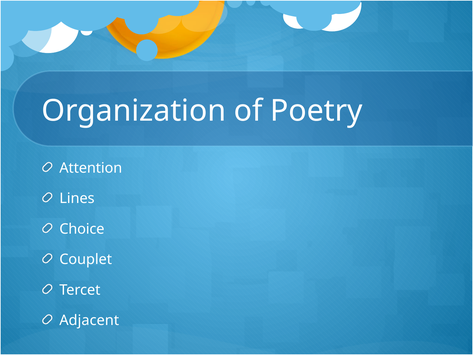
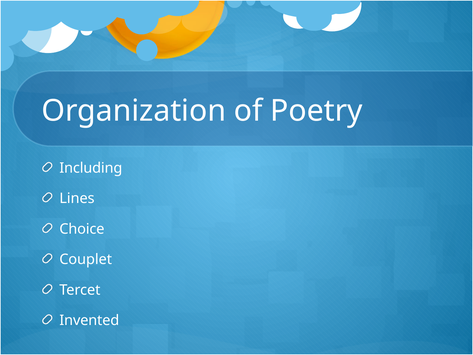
Attention: Attention -> Including
Adjacent: Adjacent -> Invented
